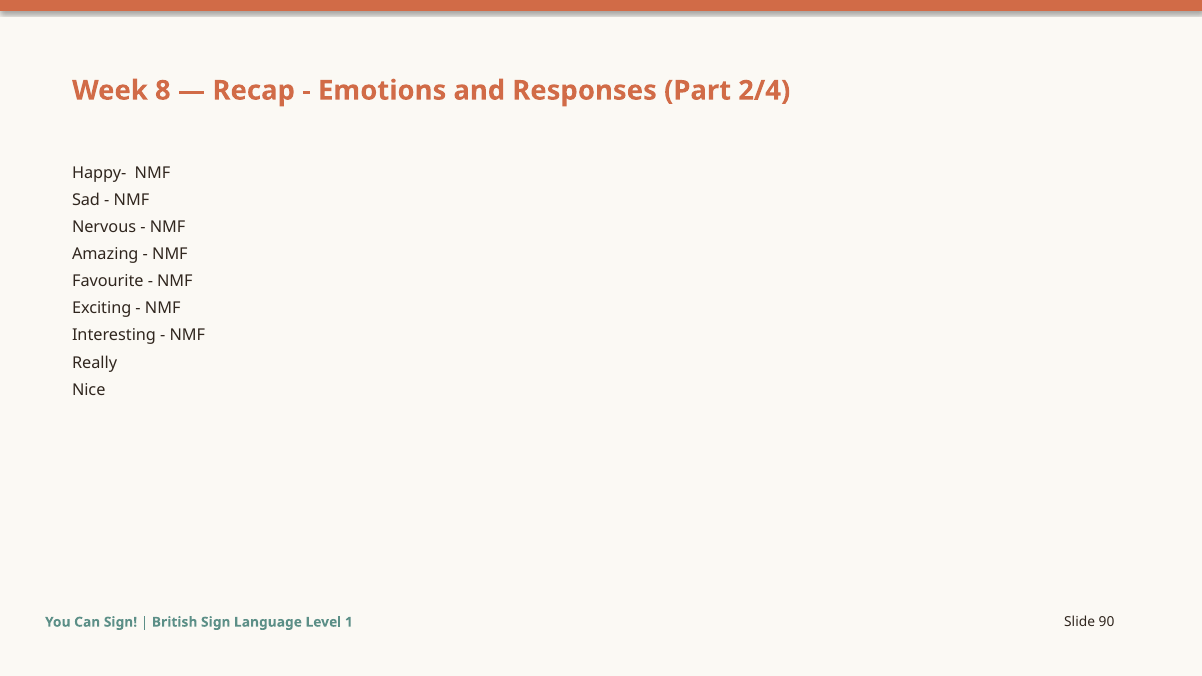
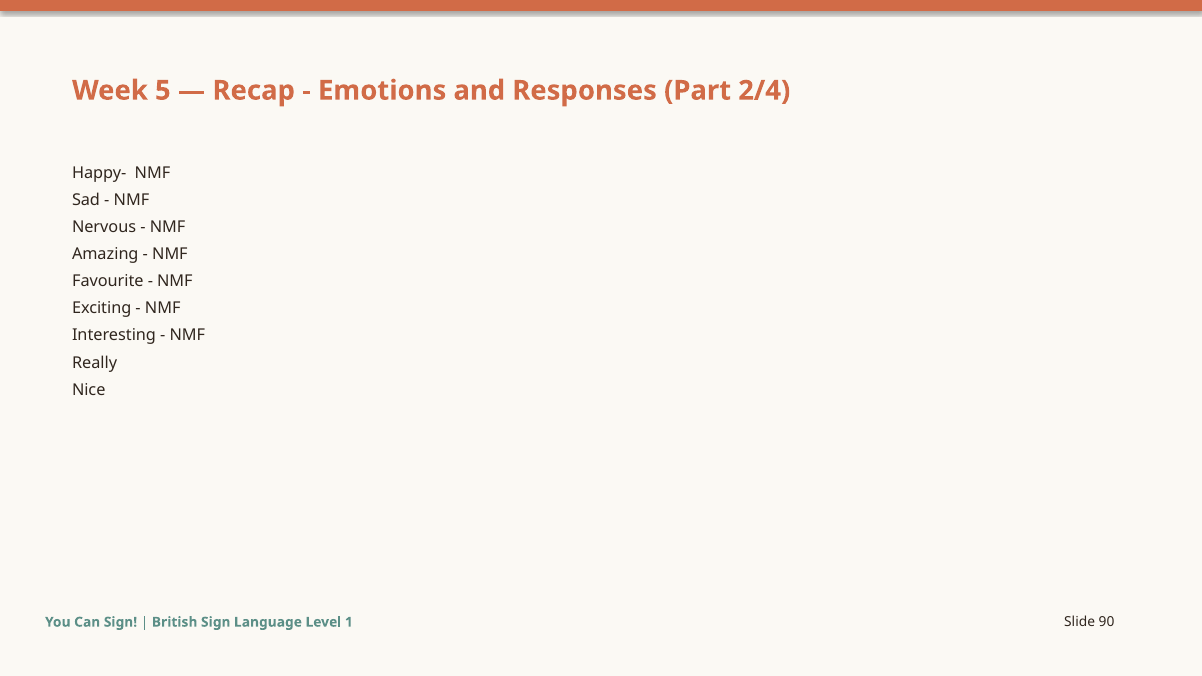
8: 8 -> 5
